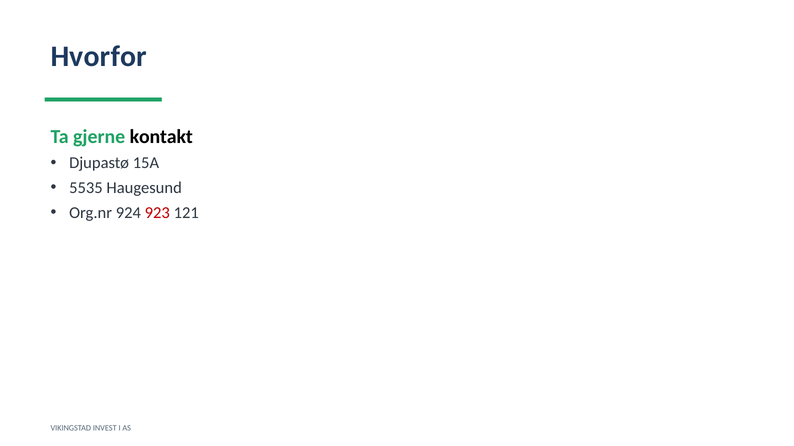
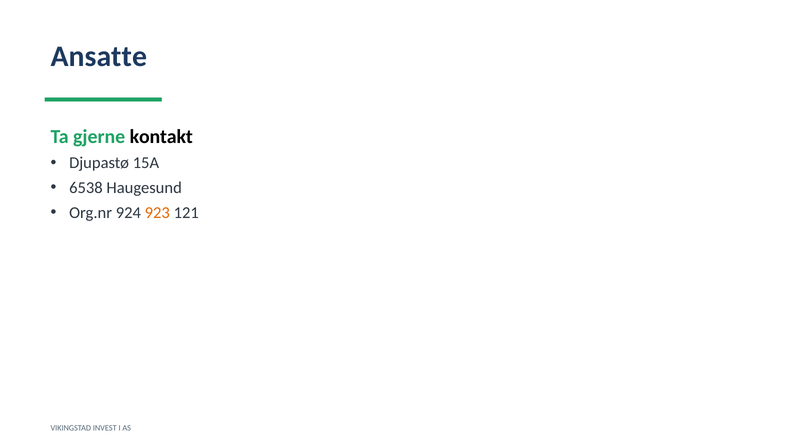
Hvorfor: Hvorfor -> Ansatte
5535: 5535 -> 6538
923 colour: red -> orange
